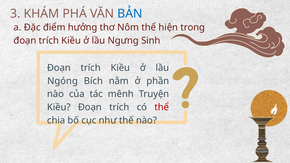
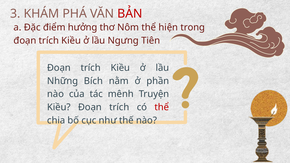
BẢN colour: blue -> red
Sinh: Sinh -> Tiên
Ngóng: Ngóng -> Những
